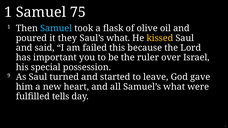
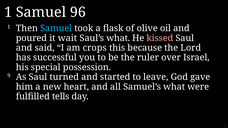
75: 75 -> 96
they: they -> wait
kissed colour: yellow -> pink
failed: failed -> crops
important: important -> successful
